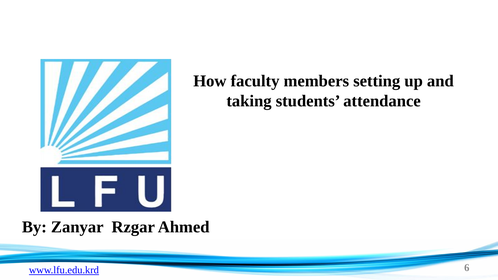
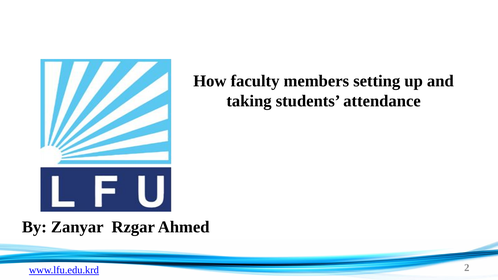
6: 6 -> 2
